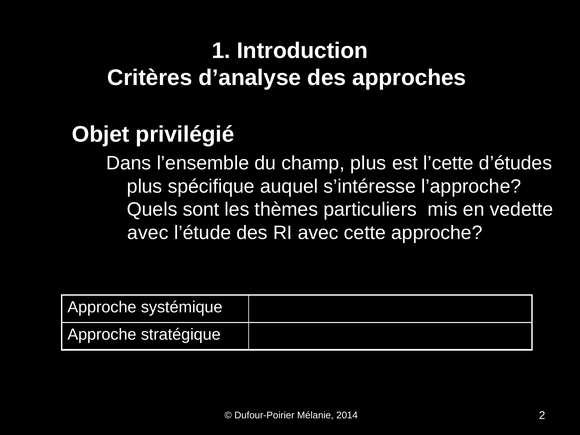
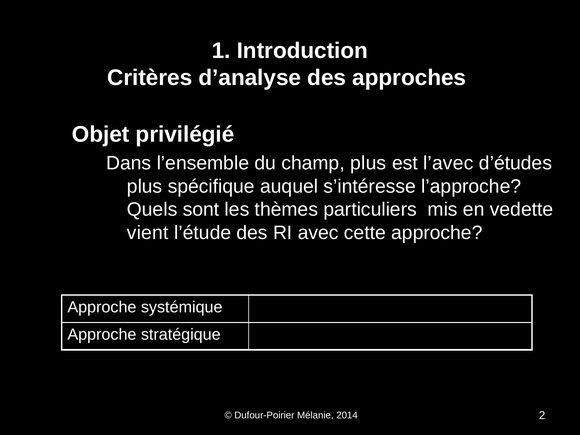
l’cette: l’cette -> l’avec
avec at (148, 233): avec -> vient
